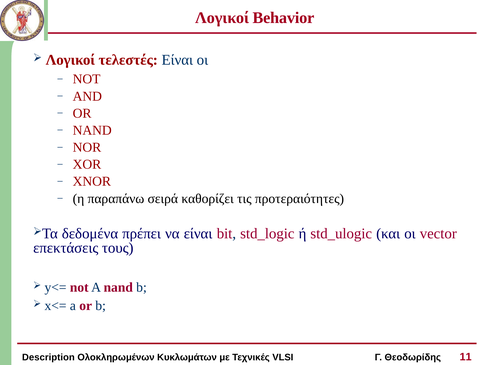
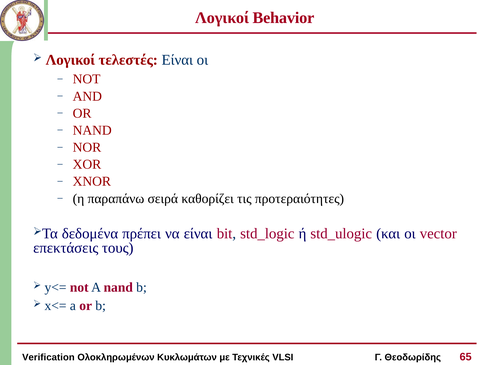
Description: Description -> Verification
11: 11 -> 65
